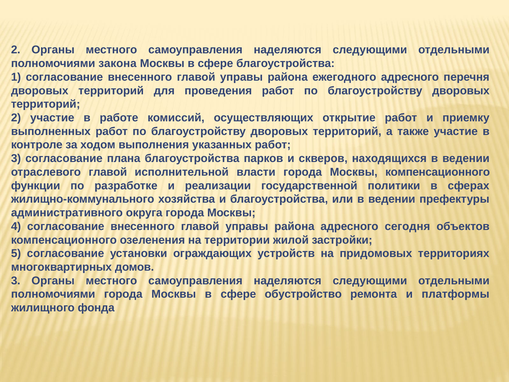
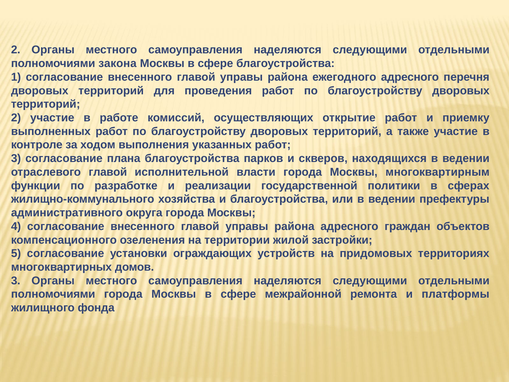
Москвы компенсационного: компенсационного -> многоквартирным
сегодня: сегодня -> граждан
обустройство: обустройство -> межрайонной
